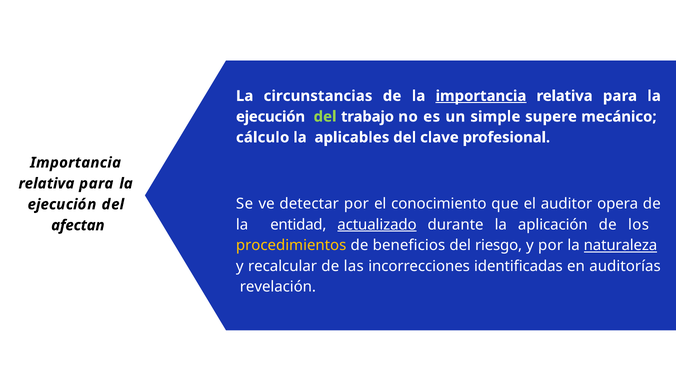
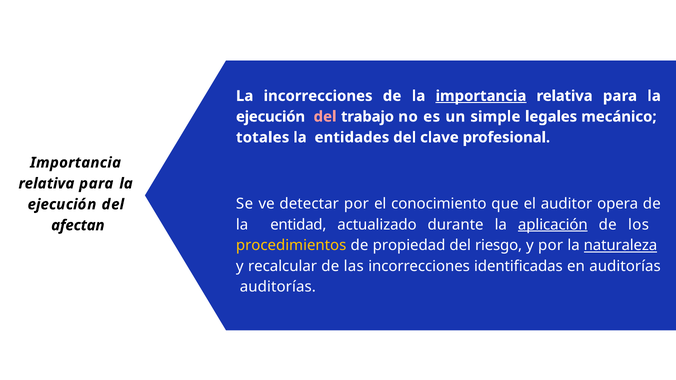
La circunstancias: circunstancias -> incorrecciones
del at (325, 117) colour: light green -> pink
supere: supere -> legales
cálculo: cálculo -> totales
aplicables: aplicables -> entidades
actualizado underline: present -> none
aplicación underline: none -> present
beneficios: beneficios -> propiedad
revelación at (278, 287): revelación -> auditorías
